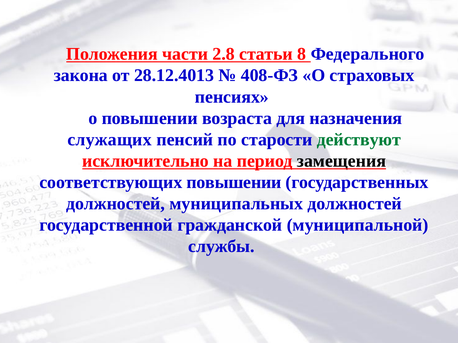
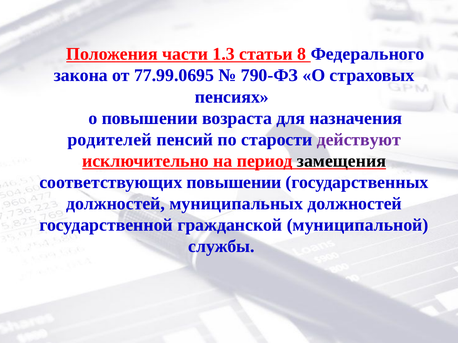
2.8: 2.8 -> 1.3
28.12.4013: 28.12.4013 -> 77.99.0695
408-ФЗ: 408-ФЗ -> 790-ФЗ
служащих: служащих -> родителей
действуют colour: green -> purple
